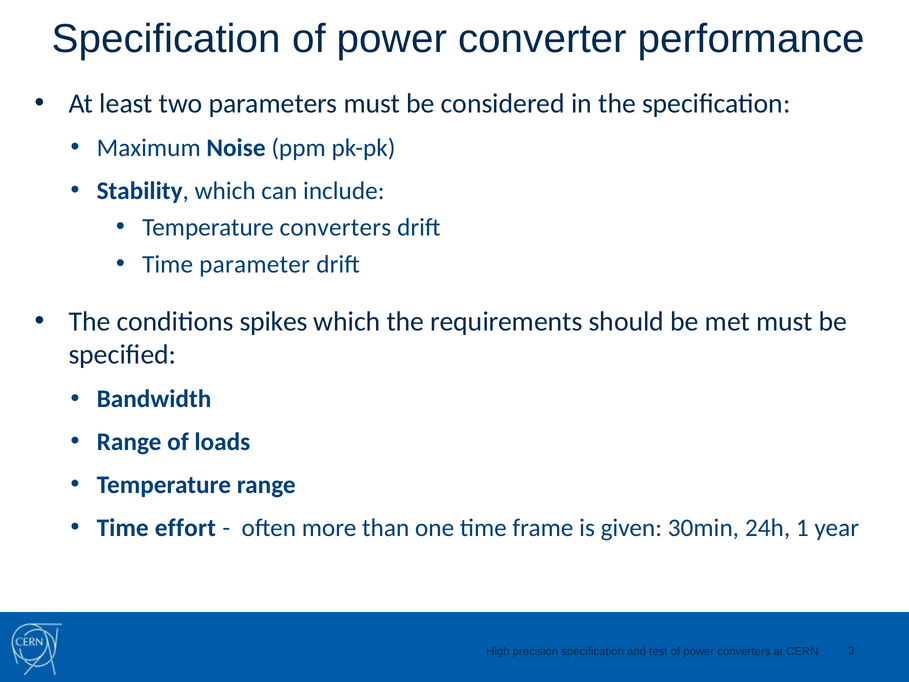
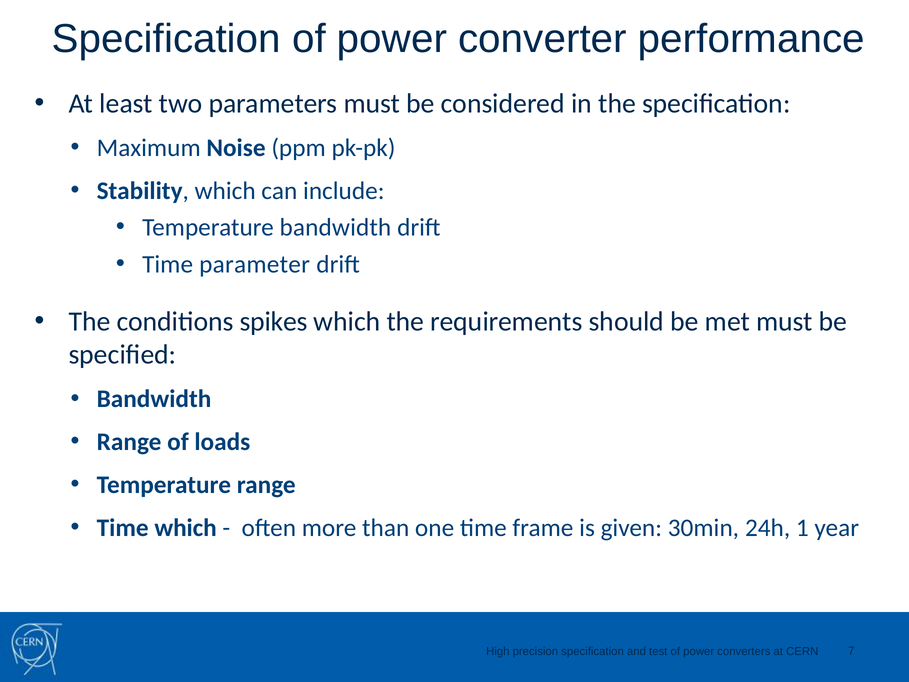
Temperature converters: converters -> bandwidth
Time effort: effort -> which
3: 3 -> 7
